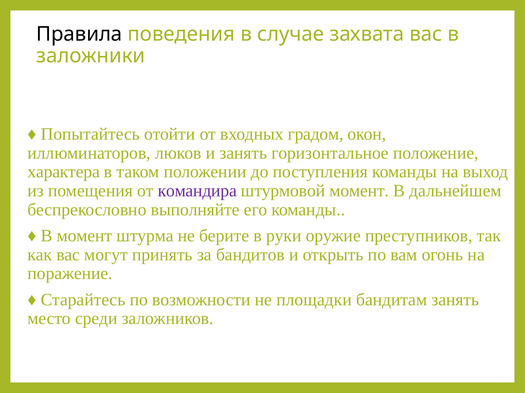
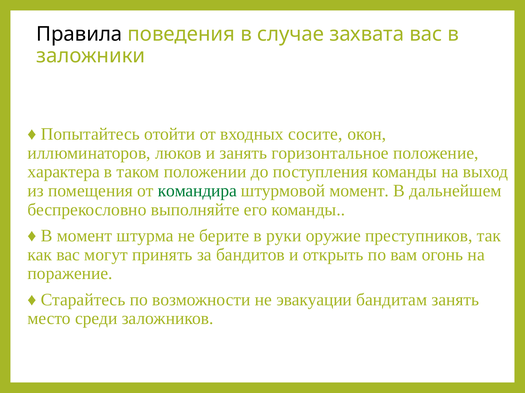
градом: градом -> сосите
командира colour: purple -> green
площадки: площадки -> эвакуации
